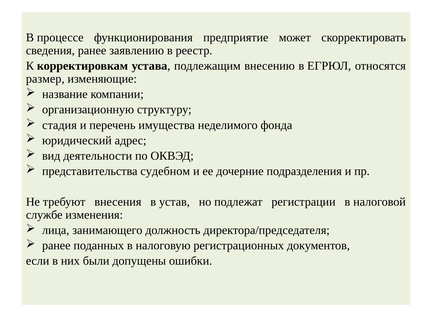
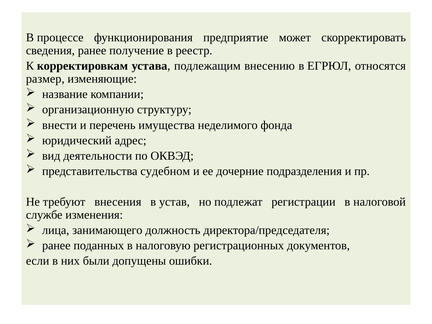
заявлению: заявлению -> получение
стадия: стадия -> внecти
